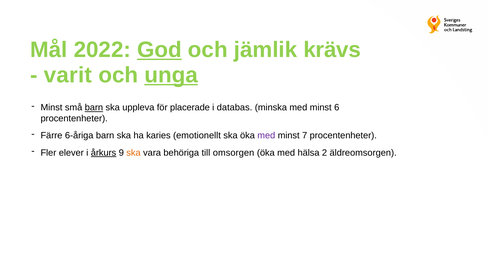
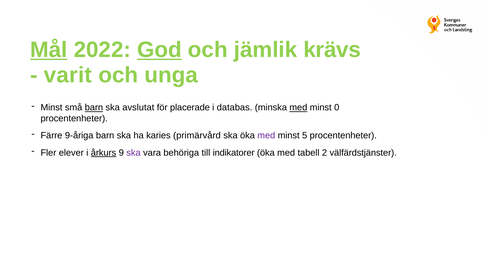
Mål underline: none -> present
unga underline: present -> none
uppleva: uppleva -> avslutat
med at (298, 108) underline: none -> present
6: 6 -> 0
6-åriga: 6-åriga -> 9-åriga
emotionellt: emotionellt -> primärvård
7: 7 -> 5
ska at (134, 153) colour: orange -> purple
omsorgen: omsorgen -> indikatorer
hälsa: hälsa -> tabell
äldreomsorgen: äldreomsorgen -> välfärdstjänster
